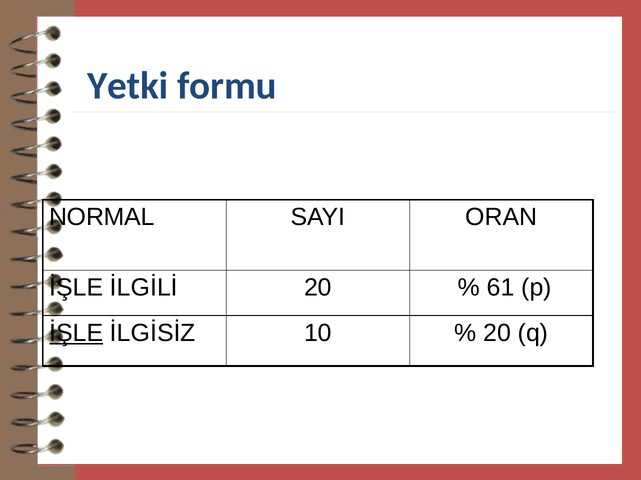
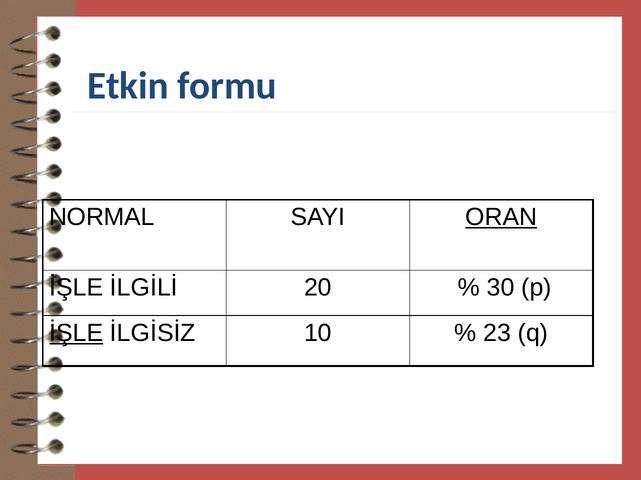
Yetki: Yetki -> Etkin
ORAN underline: none -> present
61: 61 -> 30
20 at (497, 334): 20 -> 23
